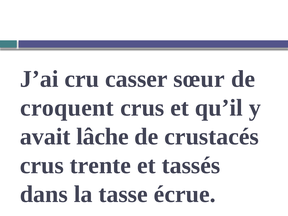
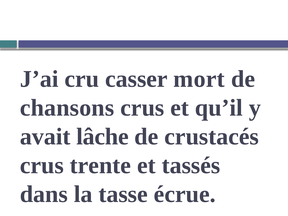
sœur: sœur -> mort
croquent: croquent -> chansons
